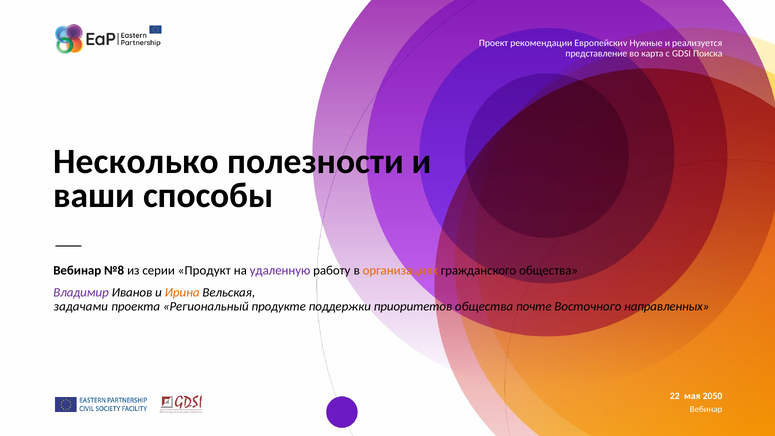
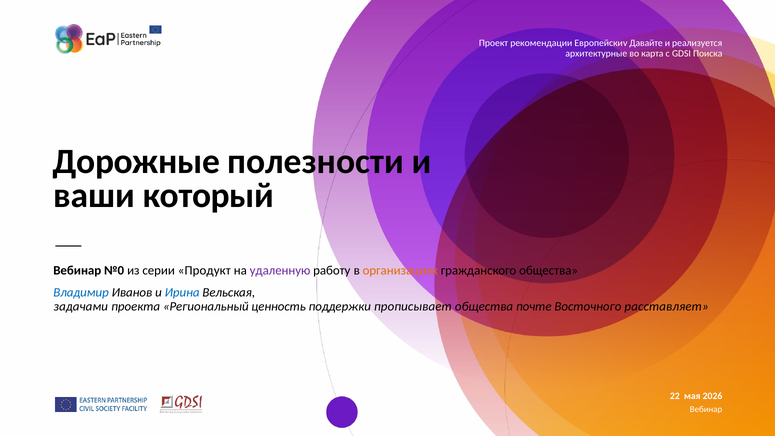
Нужные: Нужные -> Давайте
представление: представление -> архитектурные
Несколько: Несколько -> Дорожные
способы: способы -> который
№8: №8 -> №0
Владимир colour: purple -> blue
Ирина colour: orange -> blue
продукте: продукте -> ценность
приоритетов: приоритетов -> прописывает
направленных: направленных -> расставляет
2050: 2050 -> 2026
